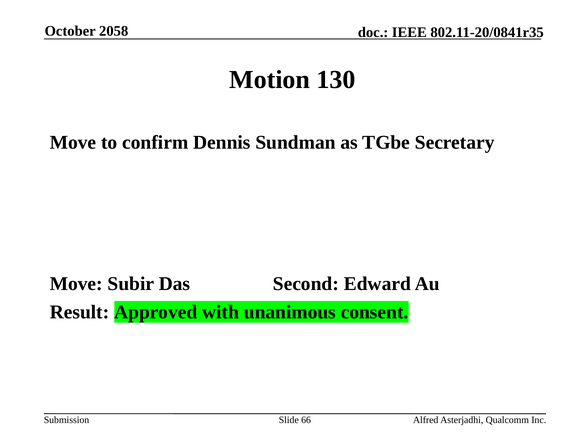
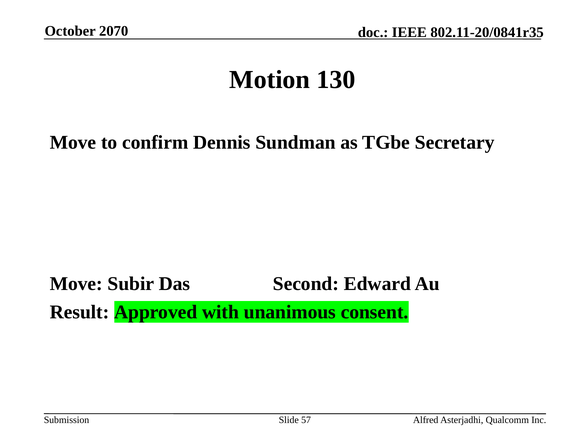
2058: 2058 -> 2070
66: 66 -> 57
